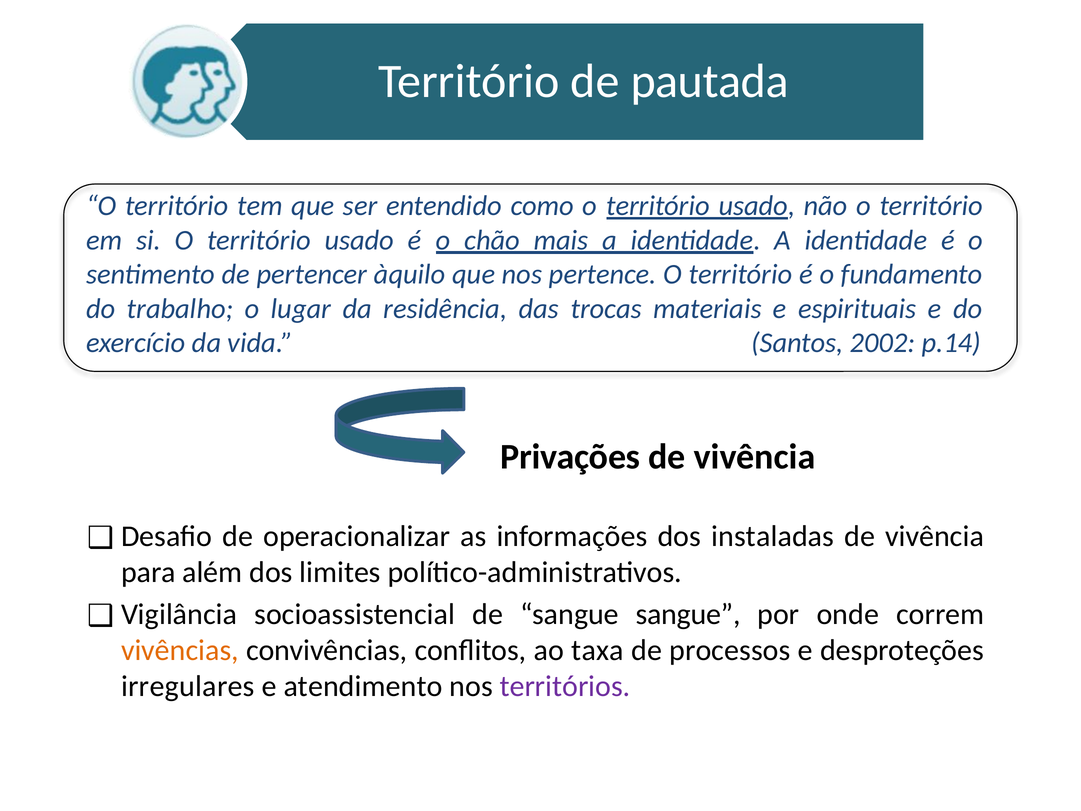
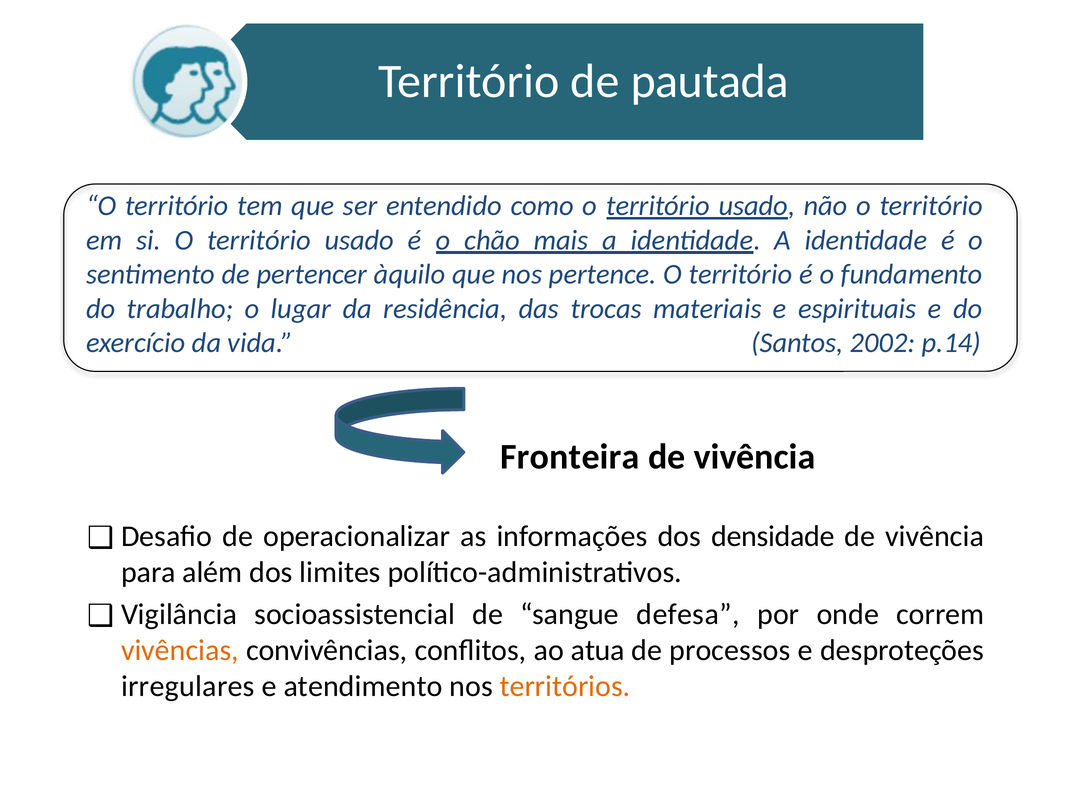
Privações: Privações -> Fronteira
instaladas: instaladas -> densidade
sangue sangue: sangue -> defesa
taxa: taxa -> atua
territórios colour: purple -> orange
